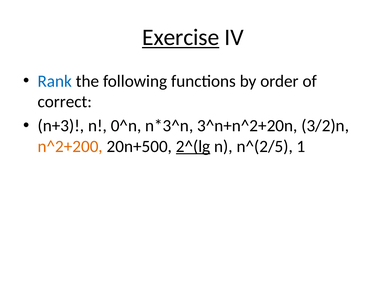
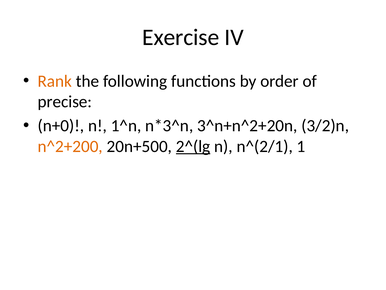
Exercise underline: present -> none
Rank colour: blue -> orange
correct: correct -> precise
n+3: n+3 -> n+0
0^n: 0^n -> 1^n
n^(2/5: n^(2/5 -> n^(2/1
